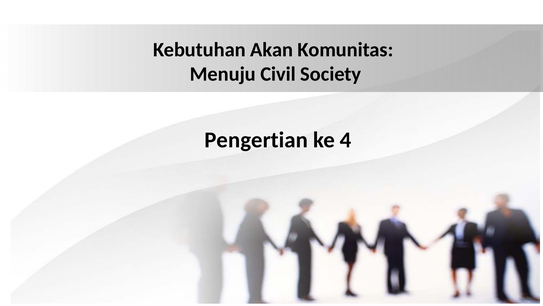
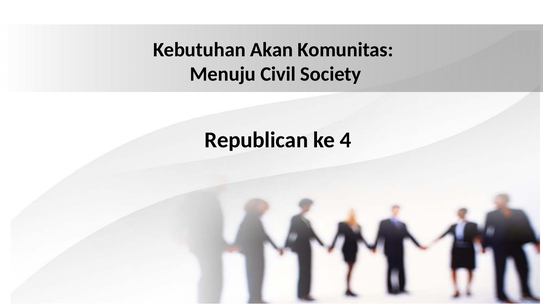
Pengertian: Pengertian -> Republican
